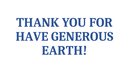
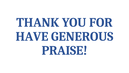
EARTH: EARTH -> PRAISE
